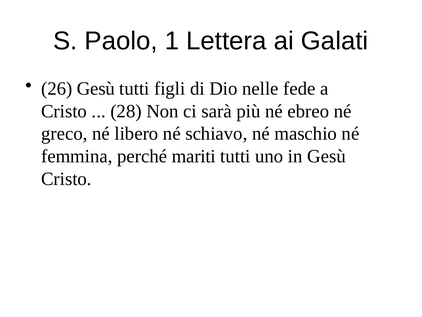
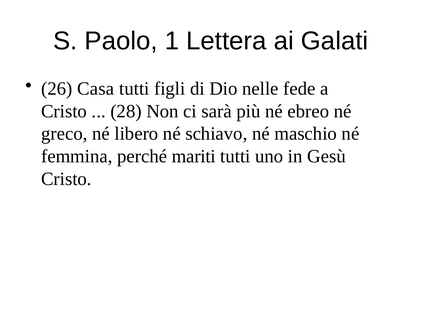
26 Gesù: Gesù -> Casa
